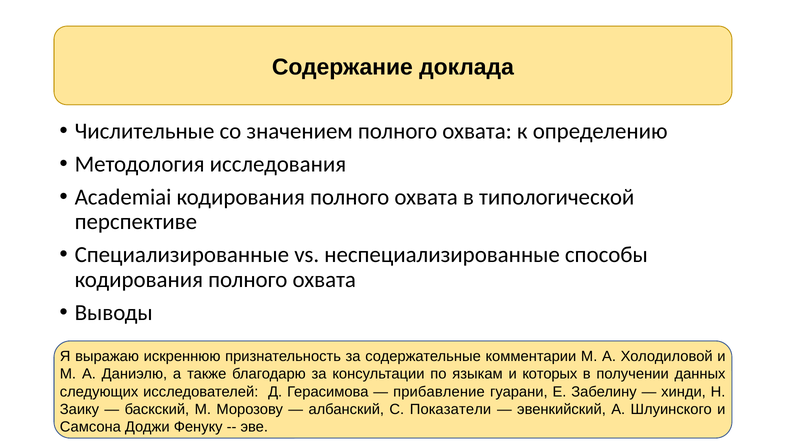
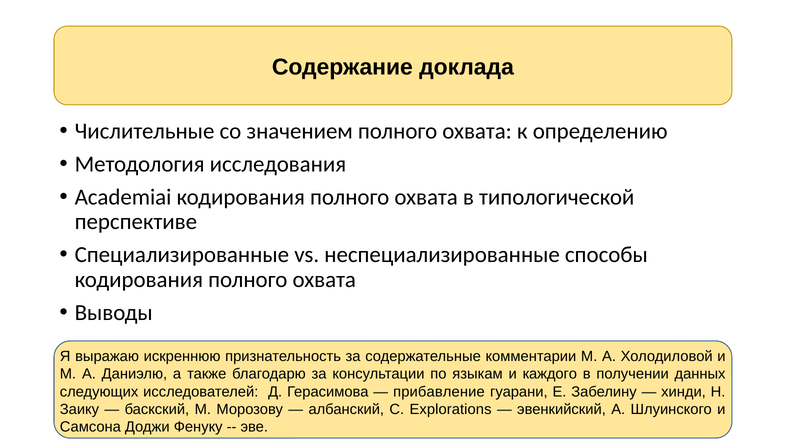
которых: которых -> каждого
Показатели: Показатели -> Explorations
